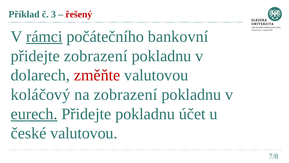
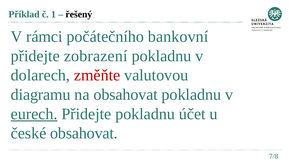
3: 3 -> 1
řešený colour: red -> black
rámci underline: present -> none
koláčový: koláčový -> diagramu
na zobrazení: zobrazení -> obsahovat
české valutovou: valutovou -> obsahovat
